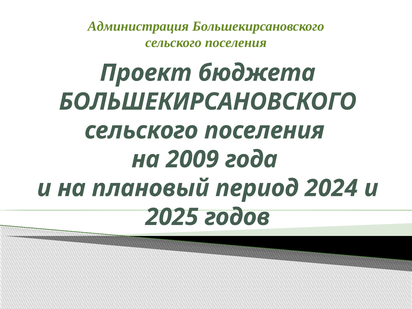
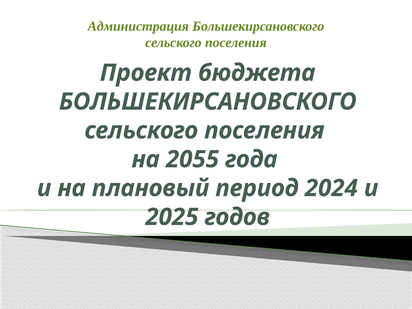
2009: 2009 -> 2055
